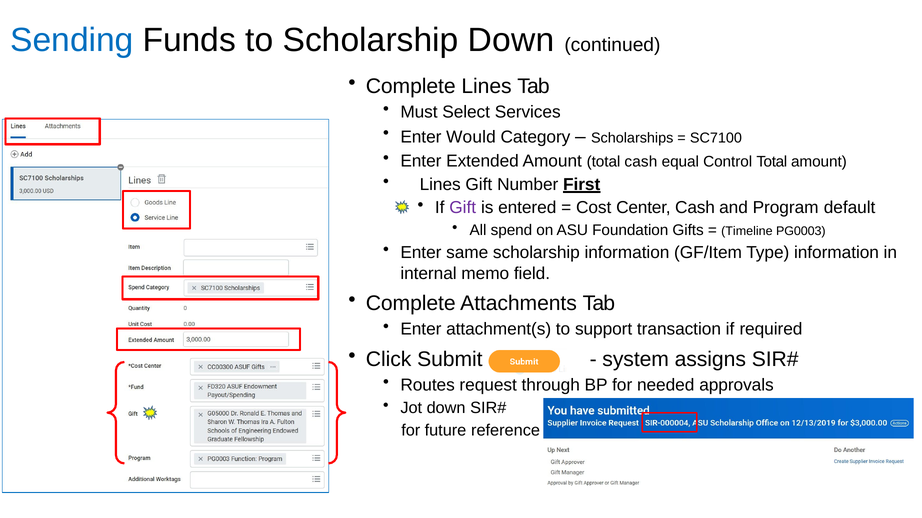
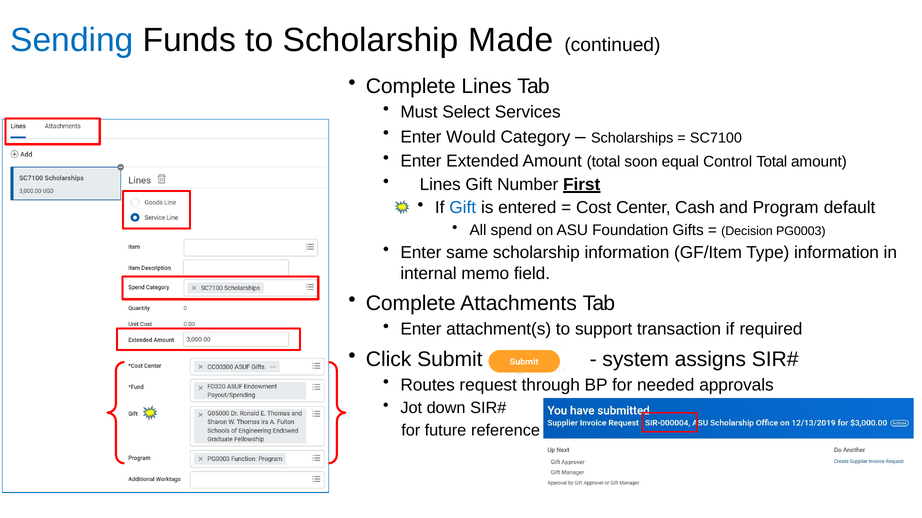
Scholarship Down: Down -> Made
total cash: cash -> soon
Gift at (463, 208) colour: purple -> blue
Timeline: Timeline -> Decision
